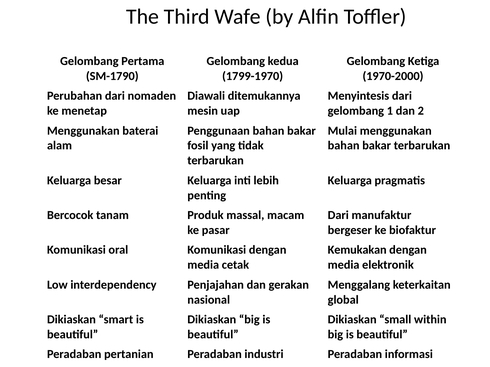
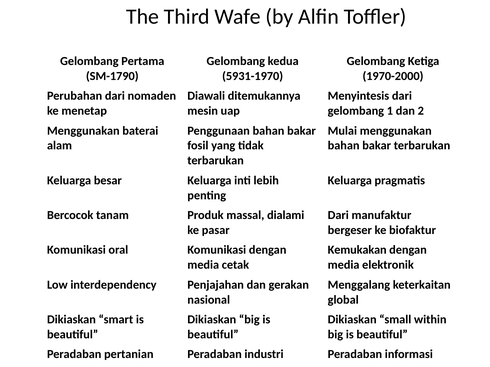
1799-1970: 1799-1970 -> 5931-1970
macam: macam -> dialami
